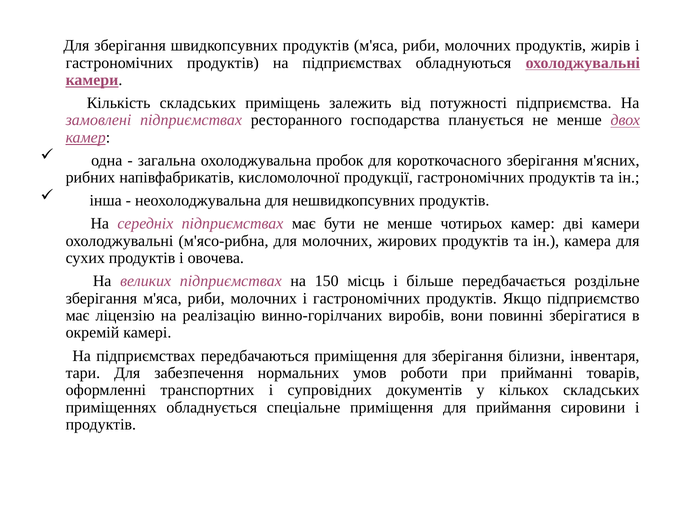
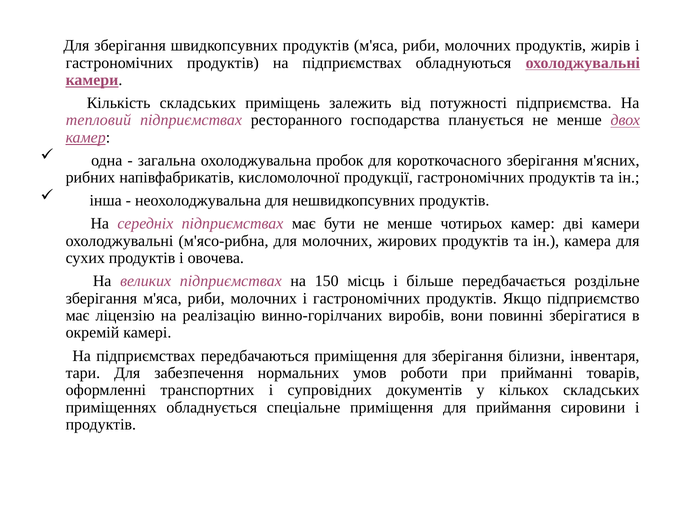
замовлені: замовлені -> тепловий
